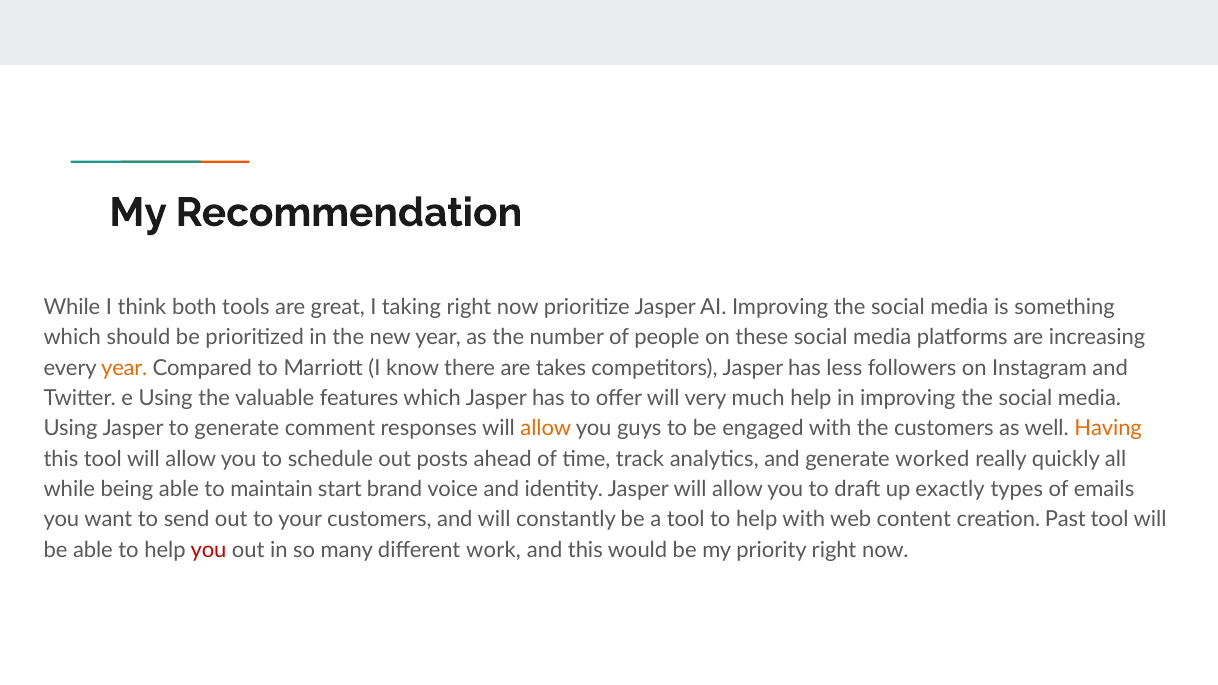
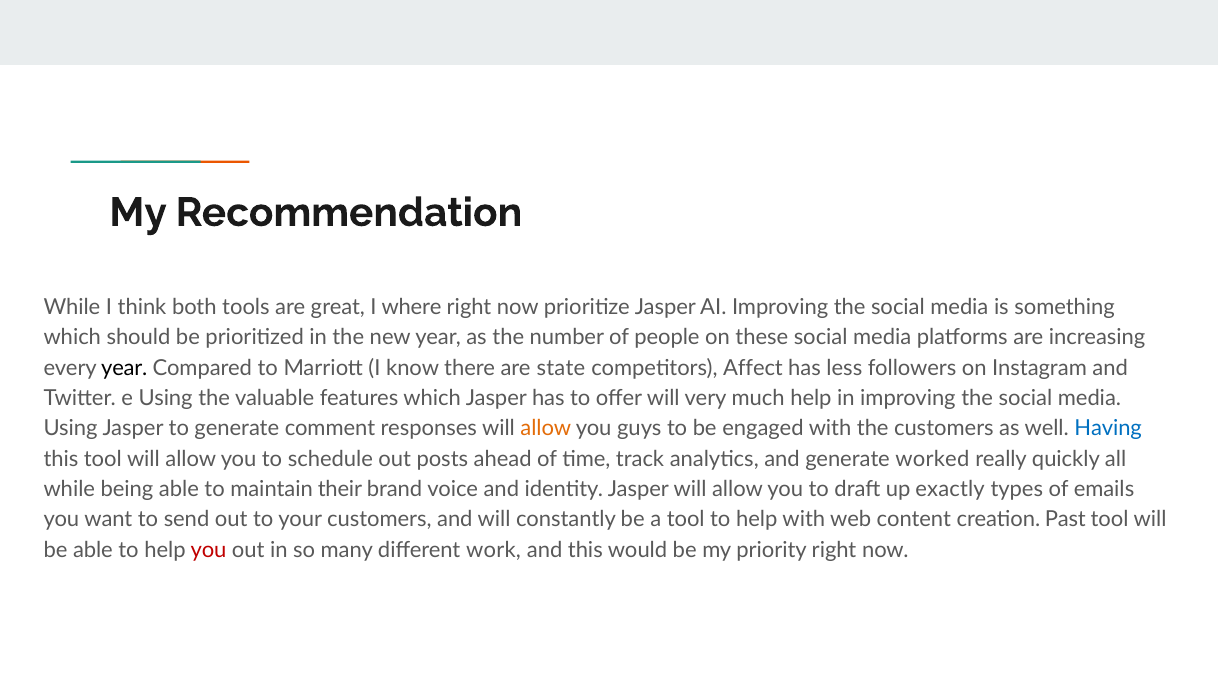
taking: taking -> where
year at (124, 368) colour: orange -> black
takes: takes -> state
competitors Jasper: Jasper -> Affect
Having colour: orange -> blue
start: start -> their
